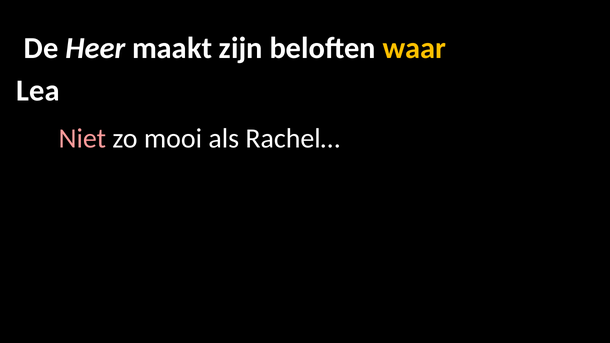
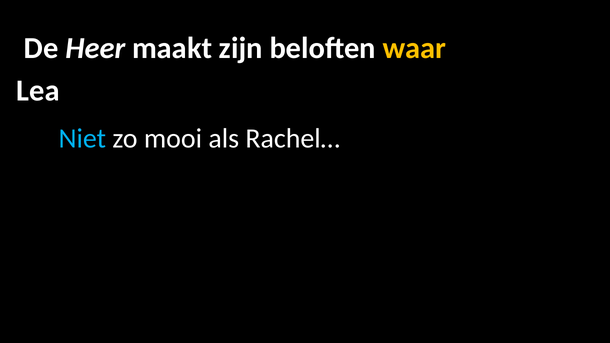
Niet colour: pink -> light blue
